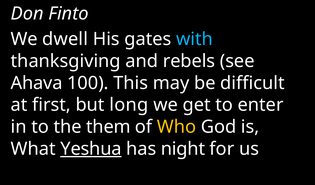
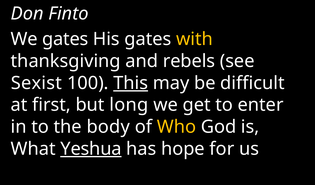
We dwell: dwell -> gates
with colour: light blue -> yellow
Ahava: Ahava -> Sexist
This underline: none -> present
them: them -> body
night: night -> hope
